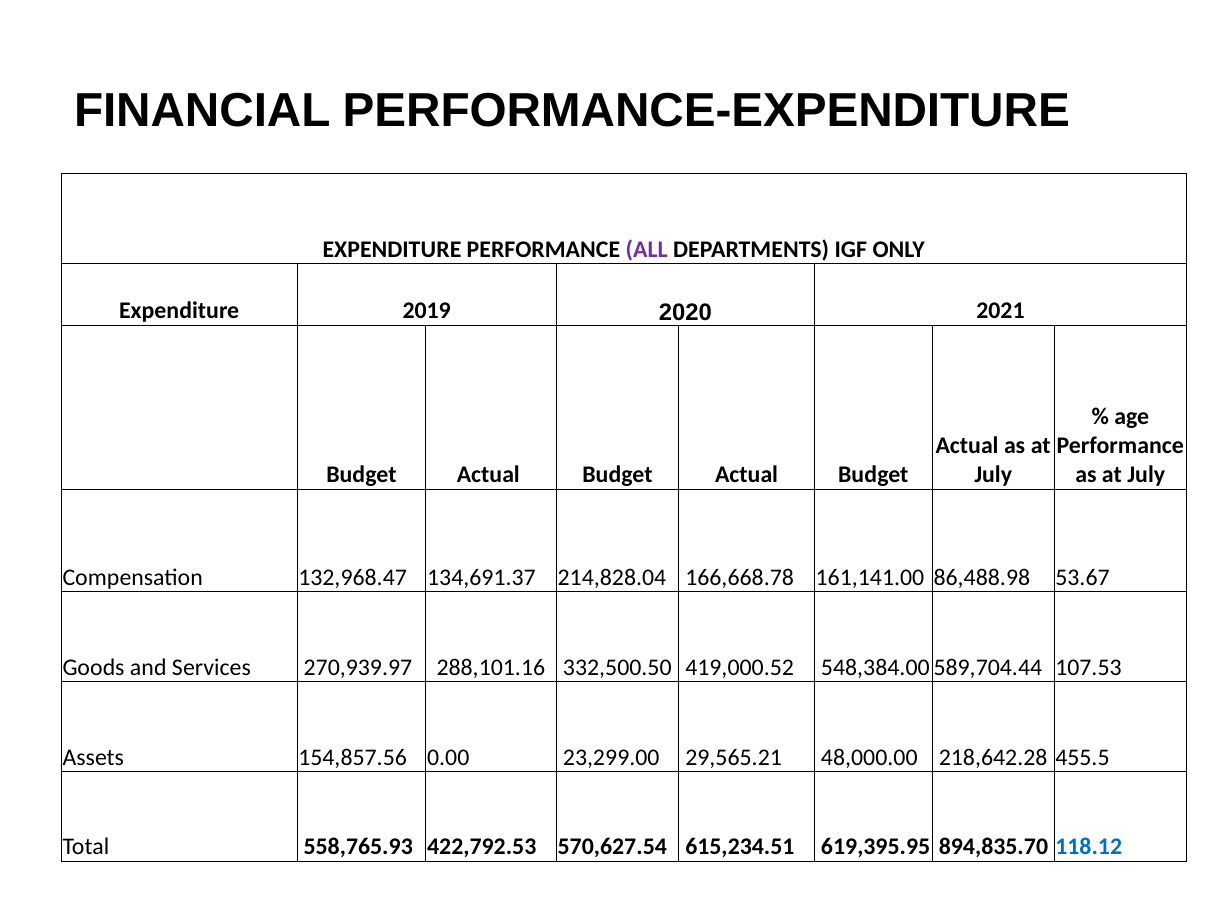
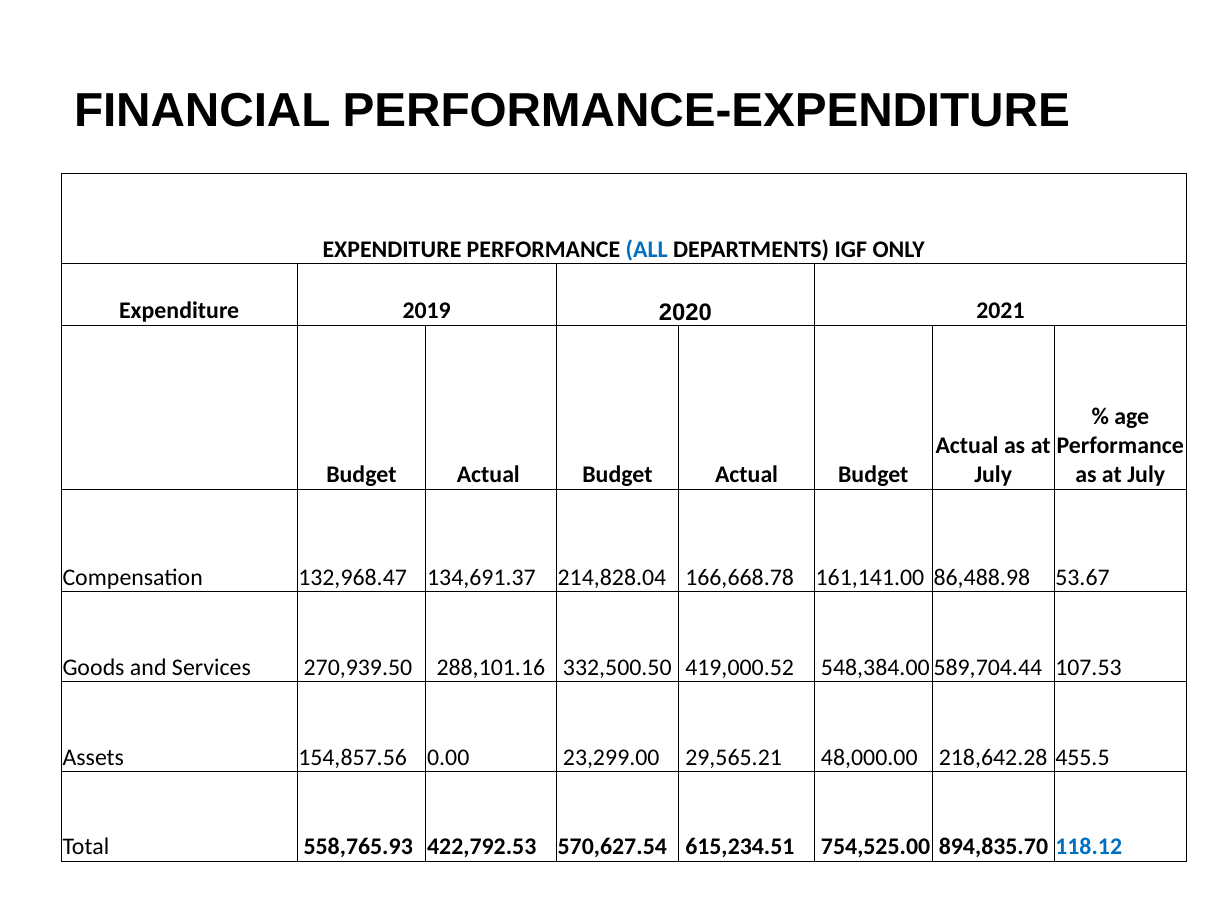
ALL colour: purple -> blue
270,939.97: 270,939.97 -> 270,939.50
619,395.95: 619,395.95 -> 754,525.00
